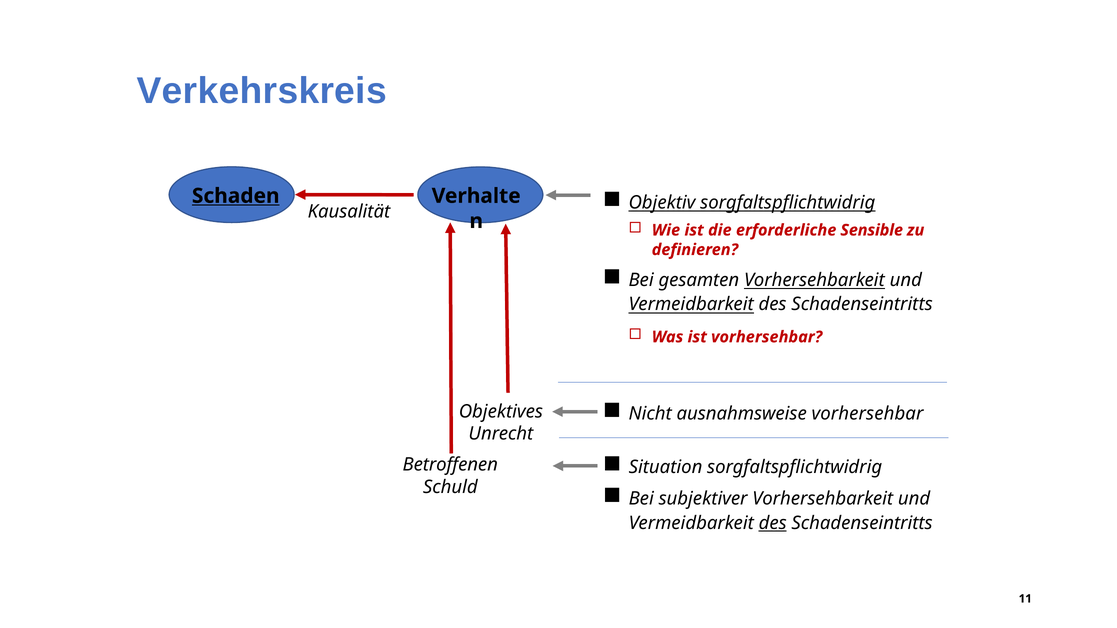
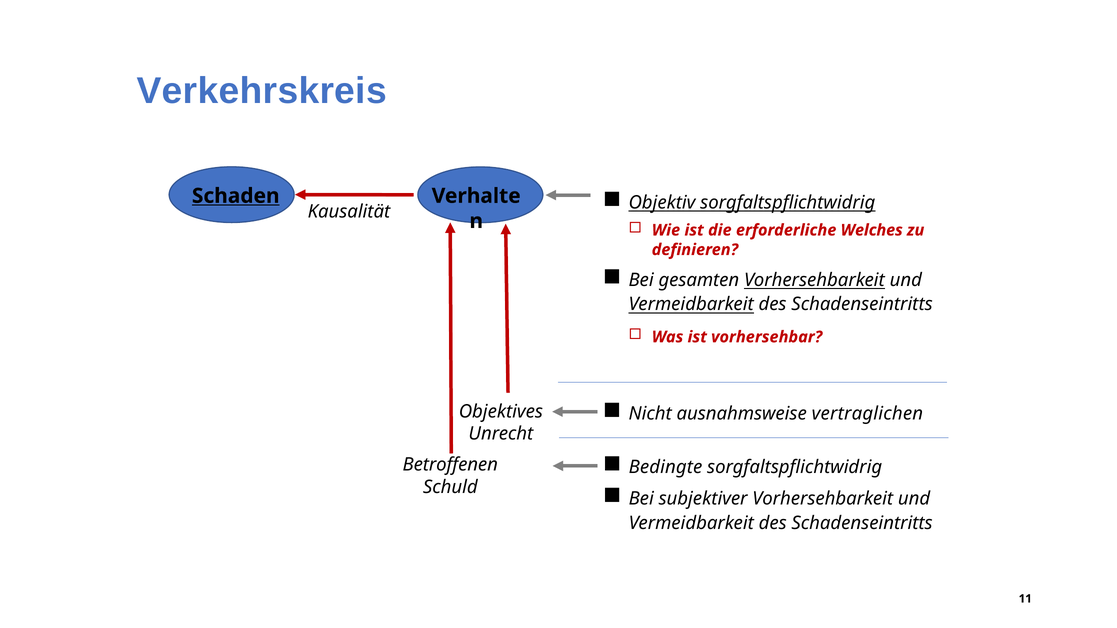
Sensible: Sensible -> Welches
ausnahmsweise vorhersehbar: vorhersehbar -> vertraglichen
Situation: Situation -> Bedingte
des at (773, 523) underline: present -> none
